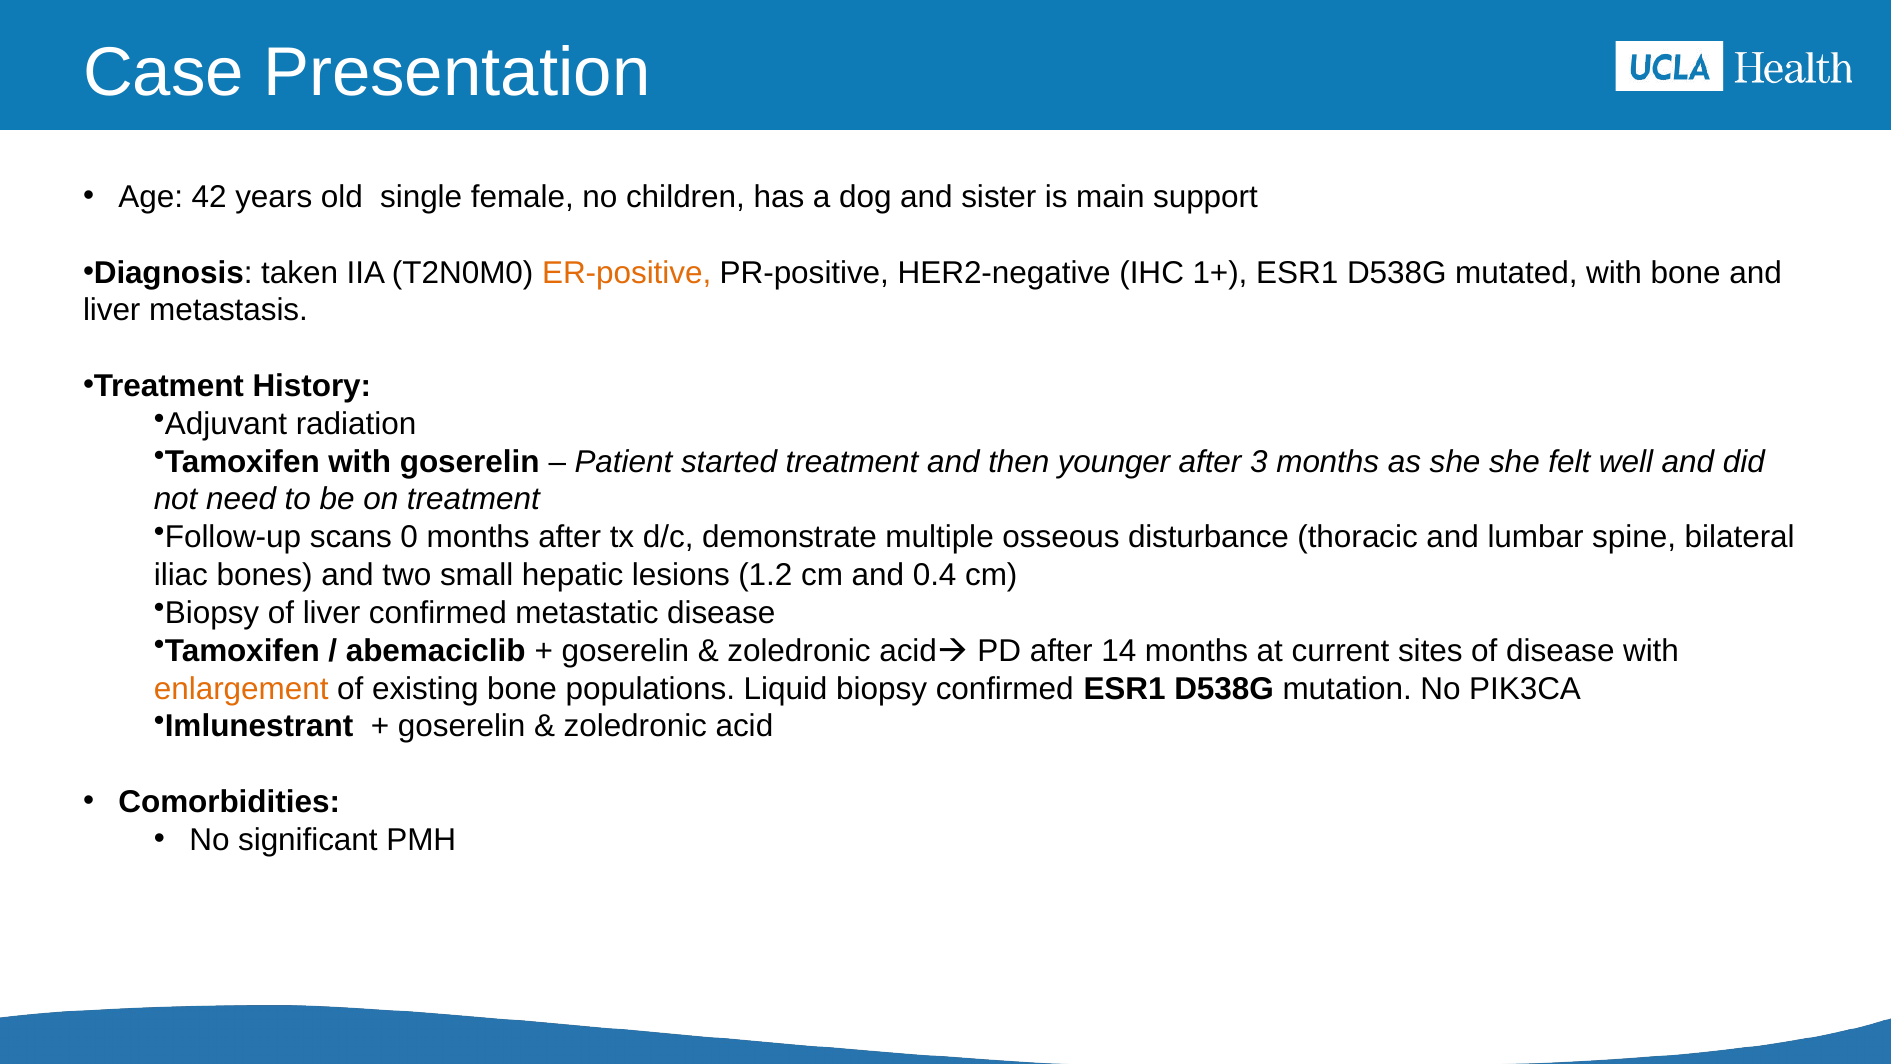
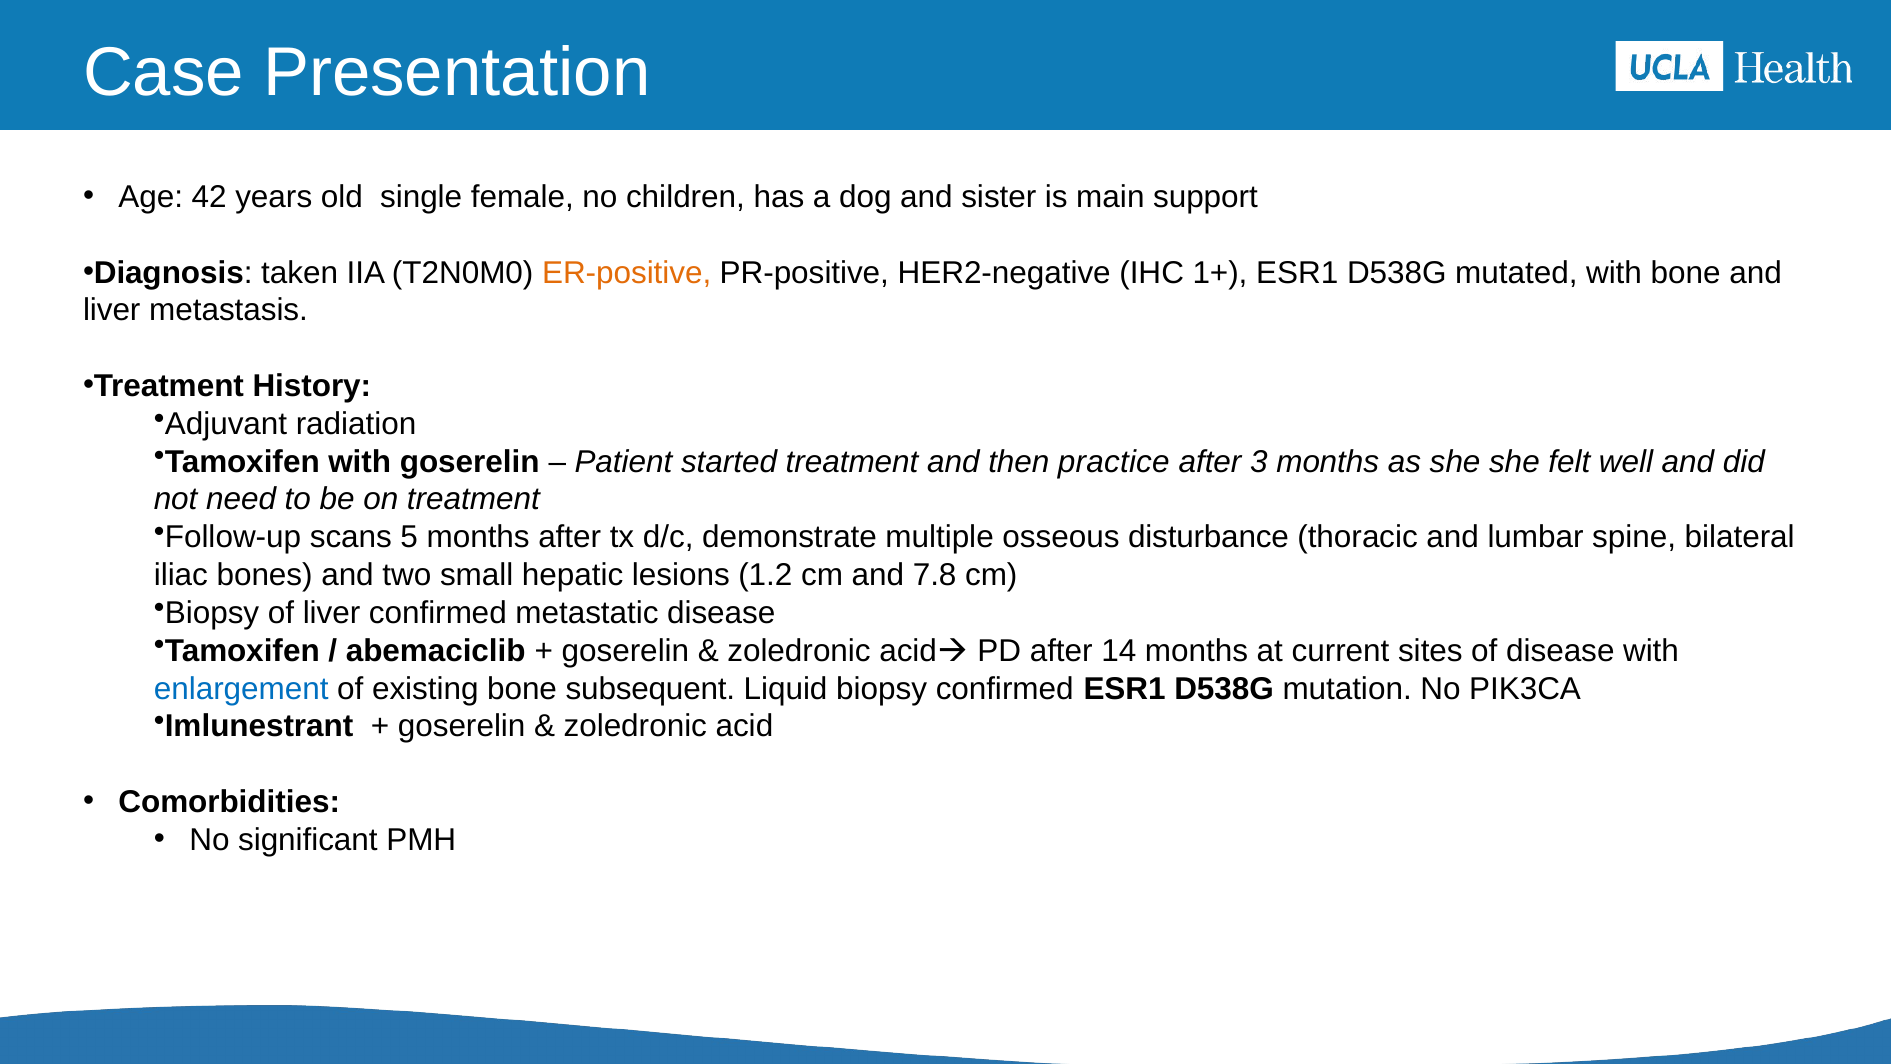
younger: younger -> practice
0: 0 -> 5
0.4: 0.4 -> 7.8
enlargement colour: orange -> blue
populations: populations -> subsequent
